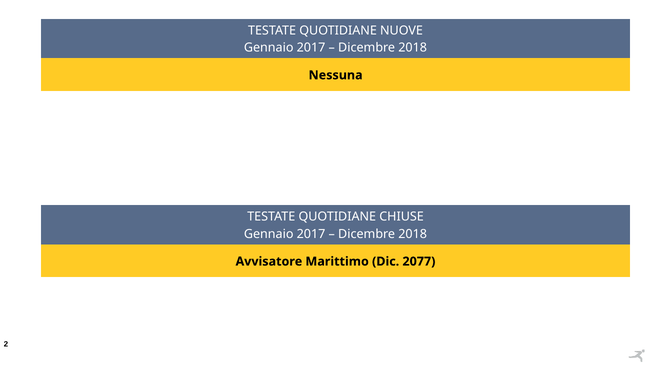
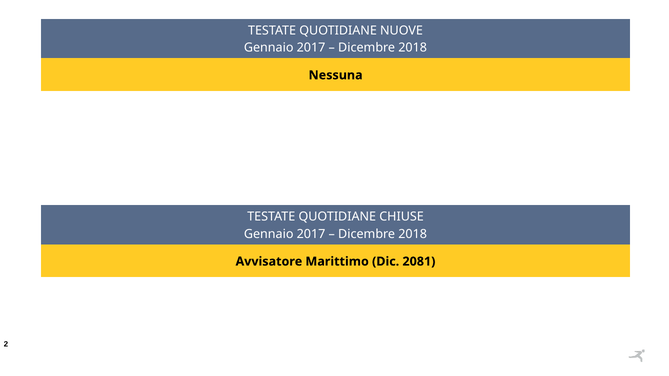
2077: 2077 -> 2081
